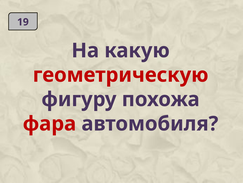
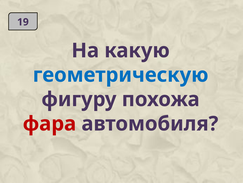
геометрическую colour: red -> blue
